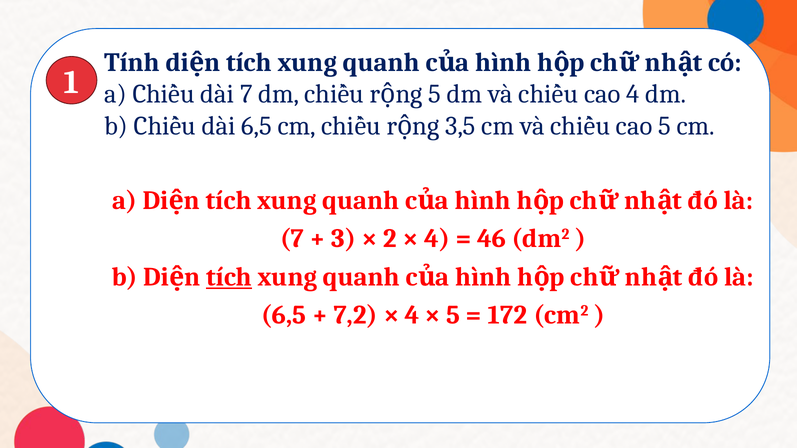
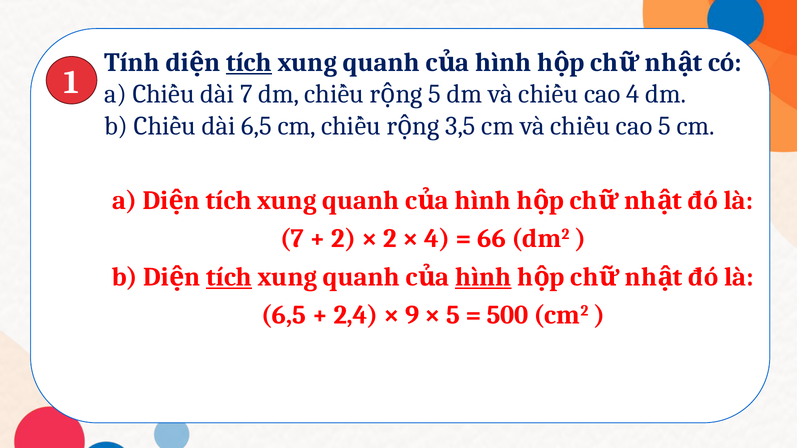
tích at (249, 62) underline: none -> present
3 at (344, 239): 3 -> 2
46: 46 -> 66
hình at (483, 277) underline: none -> present
7,2: 7,2 -> 2,4
4 at (412, 315): 4 -> 9
172: 172 -> 500
